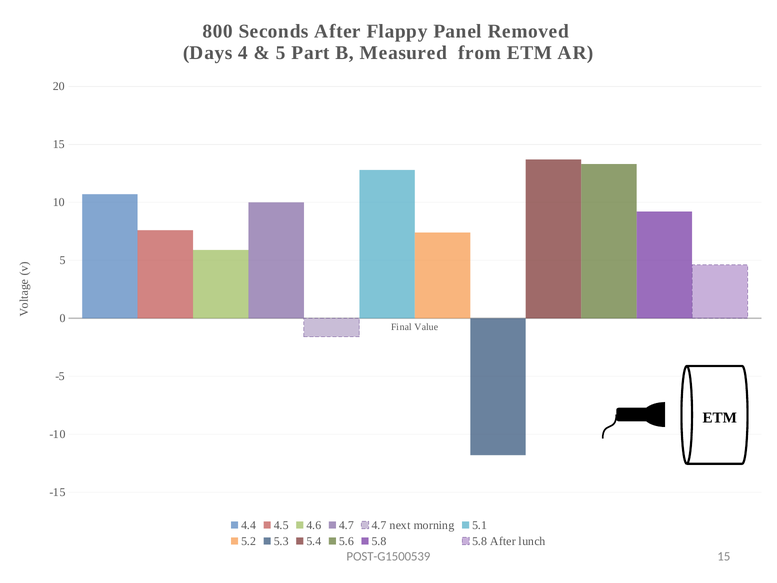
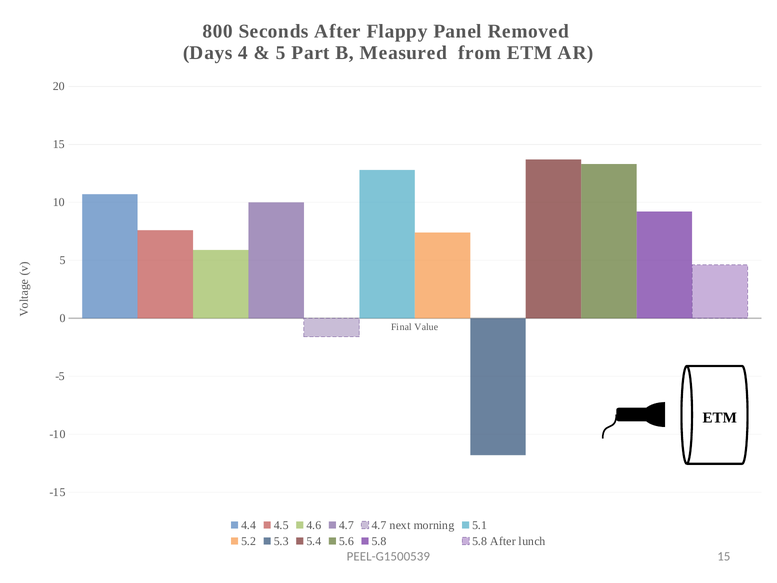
POST-G1500539: POST-G1500539 -> PEEL-G1500539
